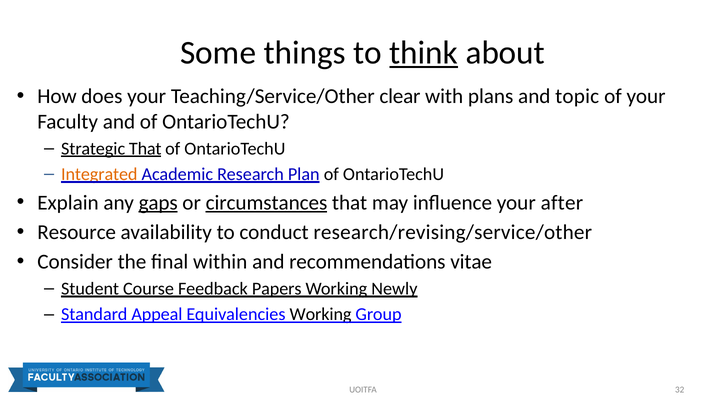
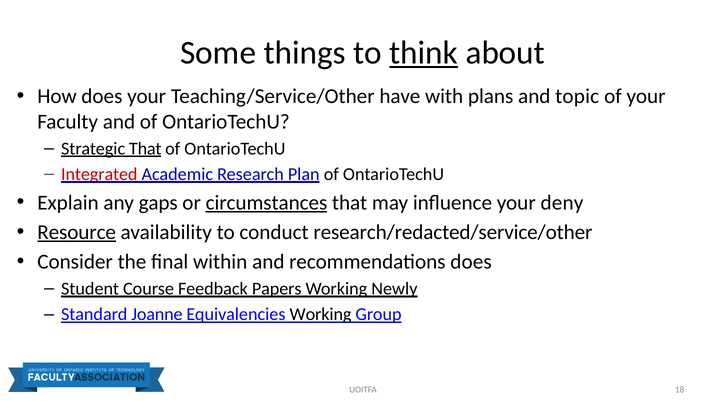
clear: clear -> have
Integrated colour: orange -> red
gaps underline: present -> none
after: after -> deny
Resource underline: none -> present
research/revising/service/other: research/revising/service/other -> research/redacted/service/other
recommendations vitae: vitae -> does
Appeal: Appeal -> Joanne
32: 32 -> 18
